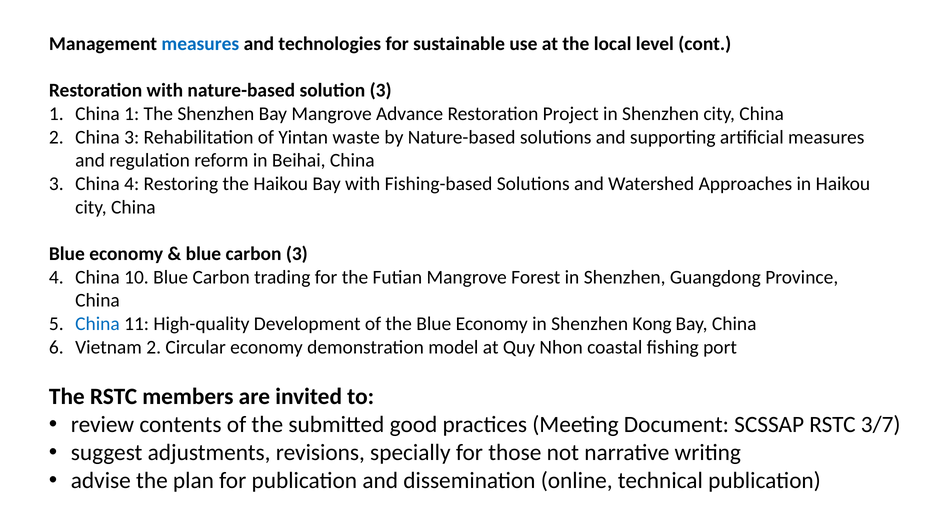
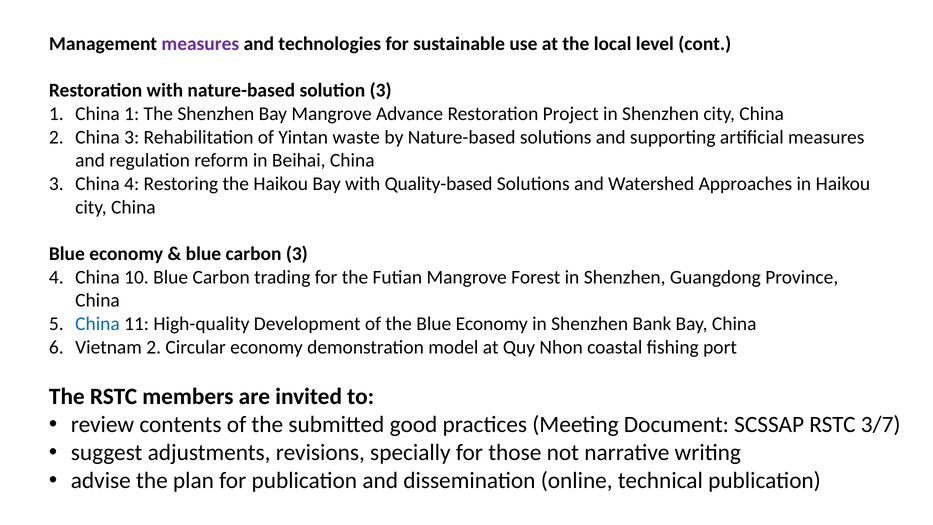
measures at (200, 44) colour: blue -> purple
Fishing-based: Fishing-based -> Quality-based
Kong: Kong -> Bank
